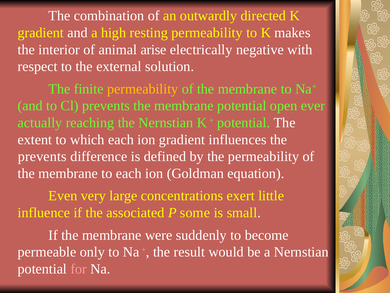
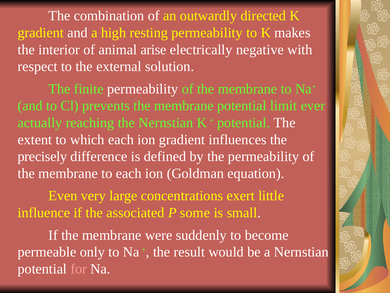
permeability at (143, 89) colour: yellow -> white
open: open -> limit
prevents at (42, 156): prevents -> precisely
